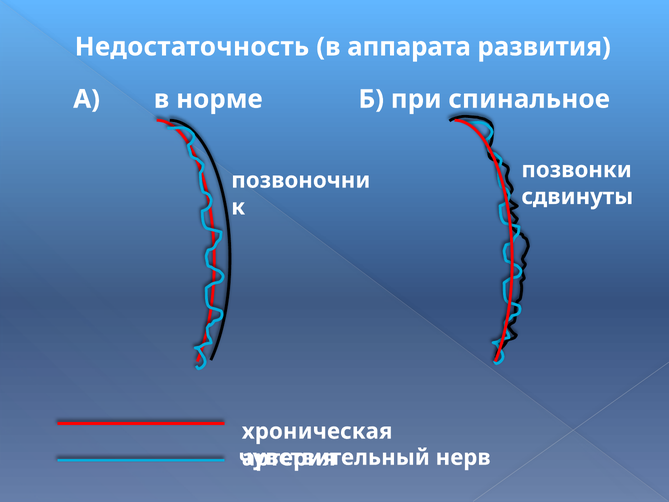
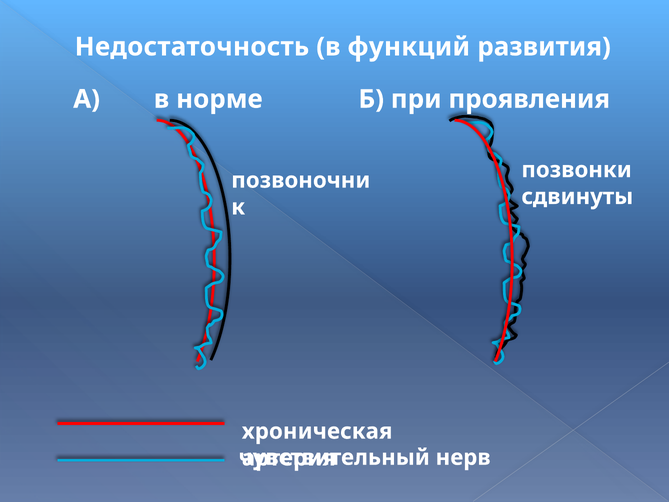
аппарата: аппарата -> функций
спинальное: спинальное -> проявления
